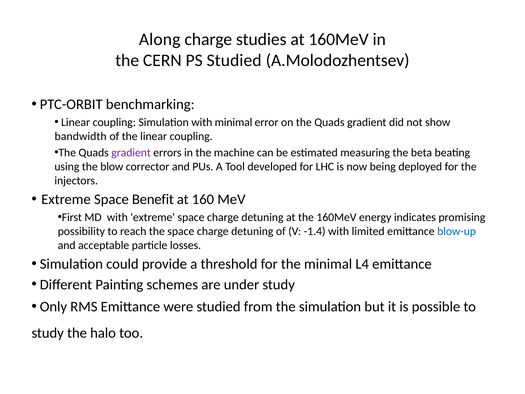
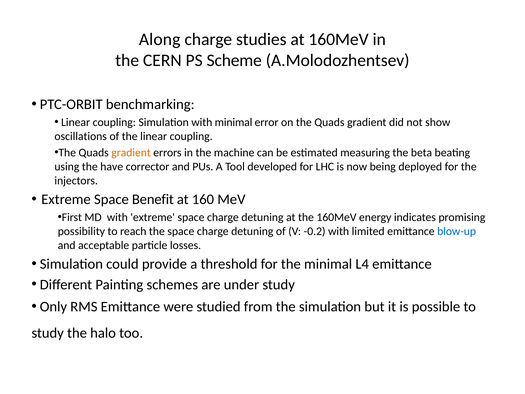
PS Studied: Studied -> Scheme
bandwidth: bandwidth -> oscillations
gradient at (131, 152) colour: purple -> orange
blow: blow -> have
-1.4: -1.4 -> -0.2
